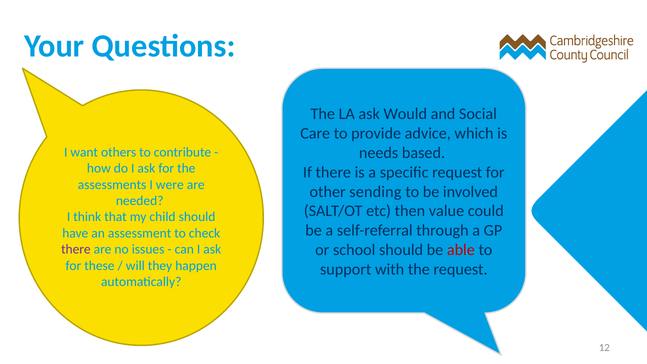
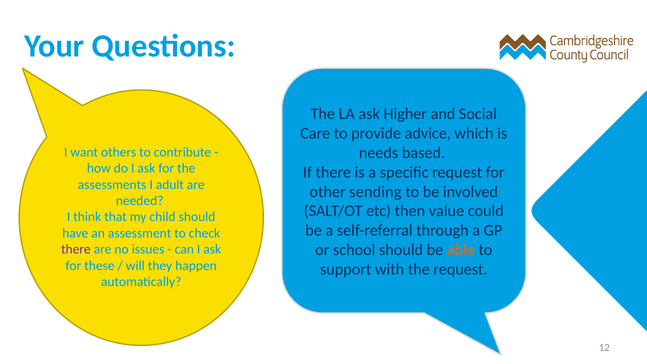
Would: Would -> Higher
were: were -> adult
able colour: red -> orange
